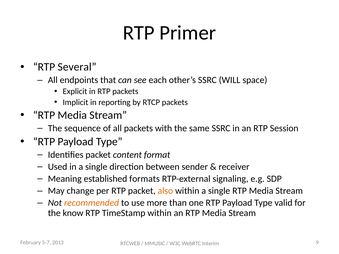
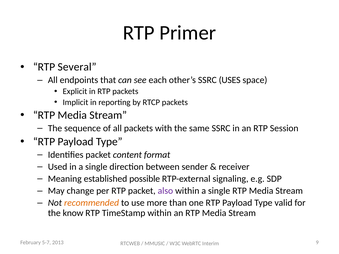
WILL: WILL -> USES
formats: formats -> possible
also colour: orange -> purple
